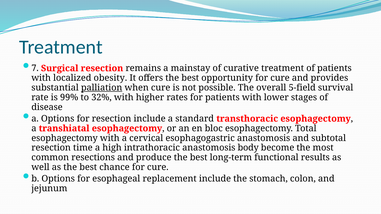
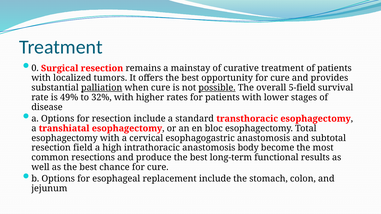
7: 7 -> 0
obesity: obesity -> tumors
possible underline: none -> present
99%: 99% -> 49%
time: time -> field
